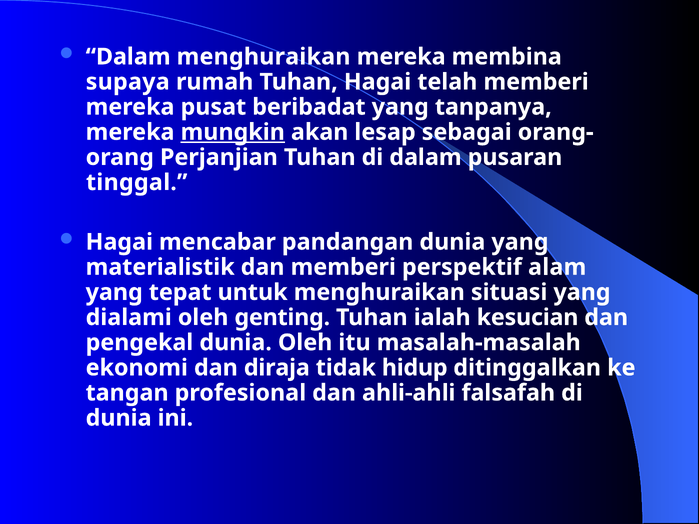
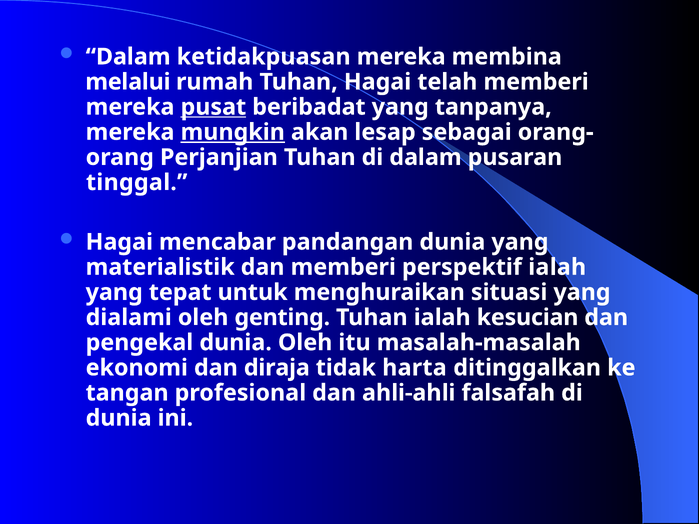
Dalam menghuraikan: menghuraikan -> ketidakpuasan
supaya: supaya -> melalui
pusat underline: none -> present
perspektif alam: alam -> ialah
hidup: hidup -> harta
